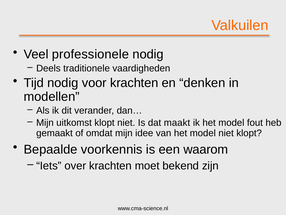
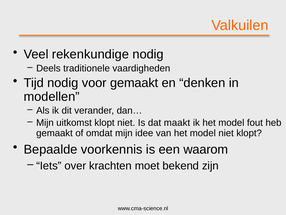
professionele: professionele -> rekenkundige
voor krachten: krachten -> gemaakt
